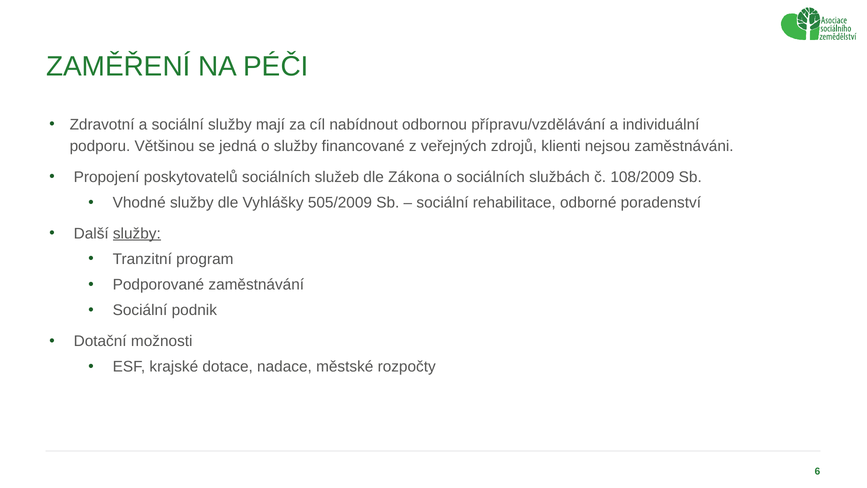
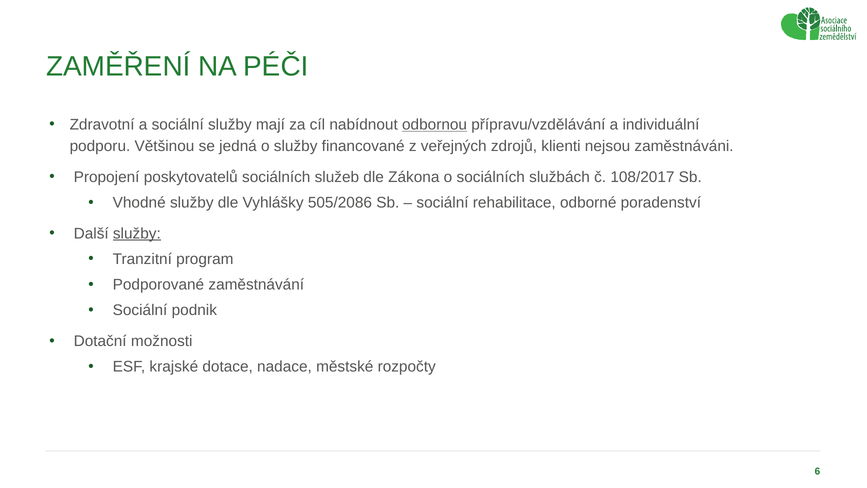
odbornou underline: none -> present
108/2009: 108/2009 -> 108/2017
505/2009: 505/2009 -> 505/2086
